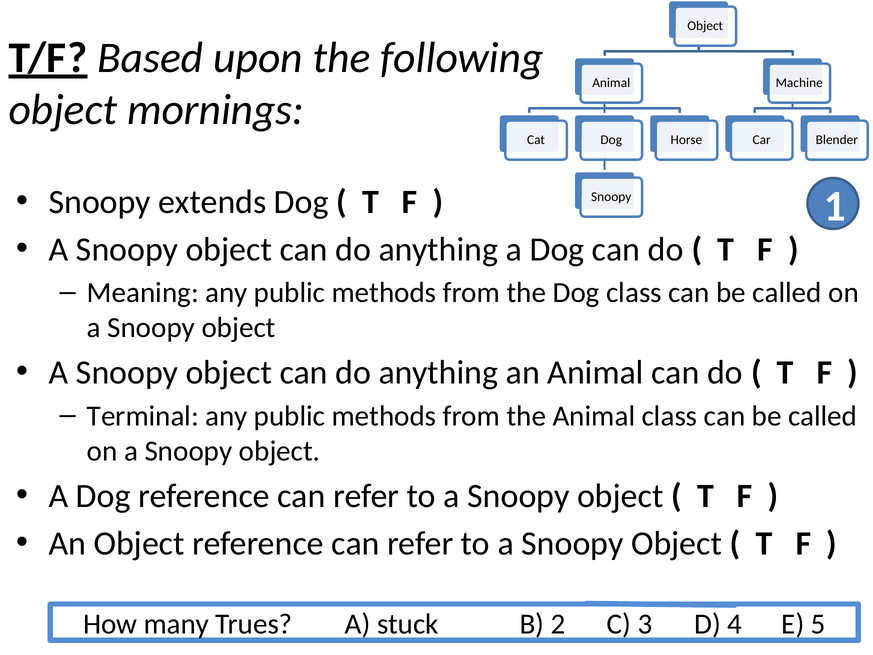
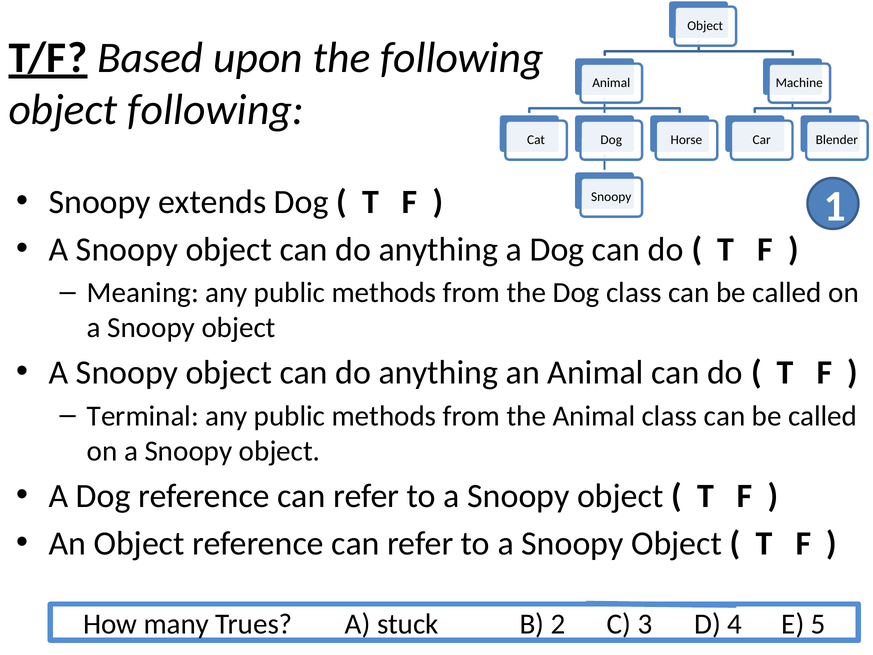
object mornings: mornings -> following
